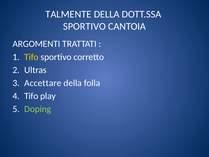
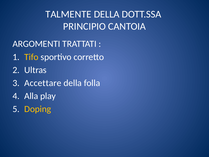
SPORTIVO at (84, 26): SPORTIVO -> PRINCIPIO
Tifo at (31, 96): Tifo -> Alla
Doping colour: light green -> yellow
